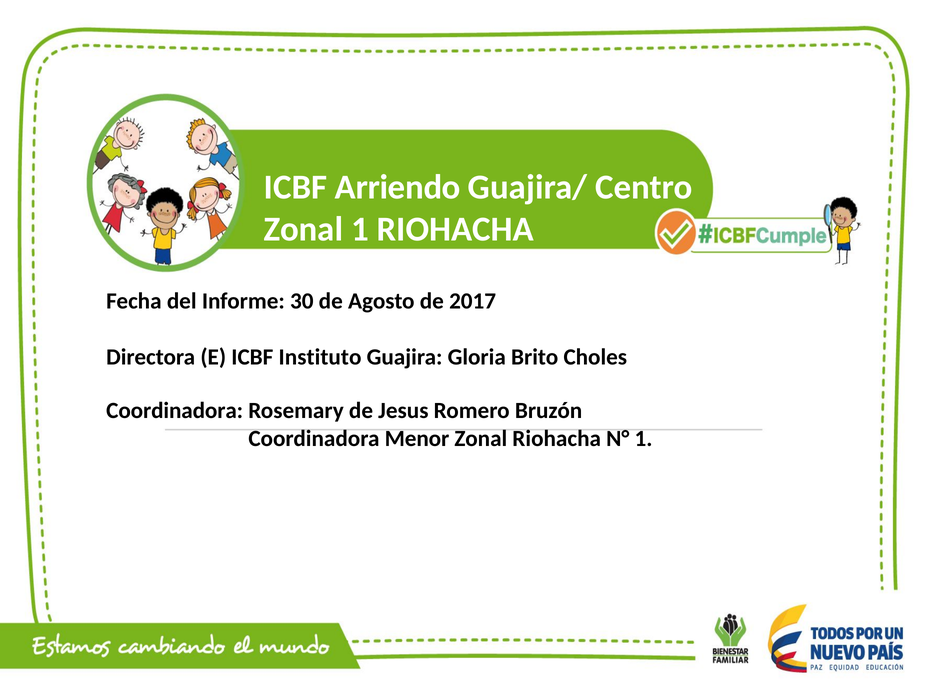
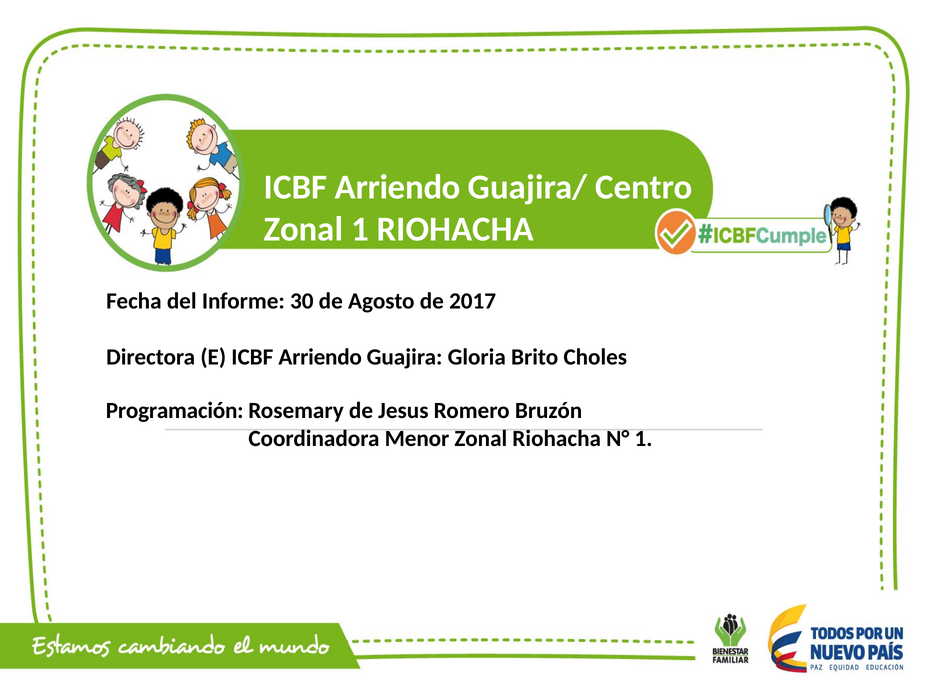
E ICBF Instituto: Instituto -> Arriendo
Coordinadora at (175, 411): Coordinadora -> Programación
